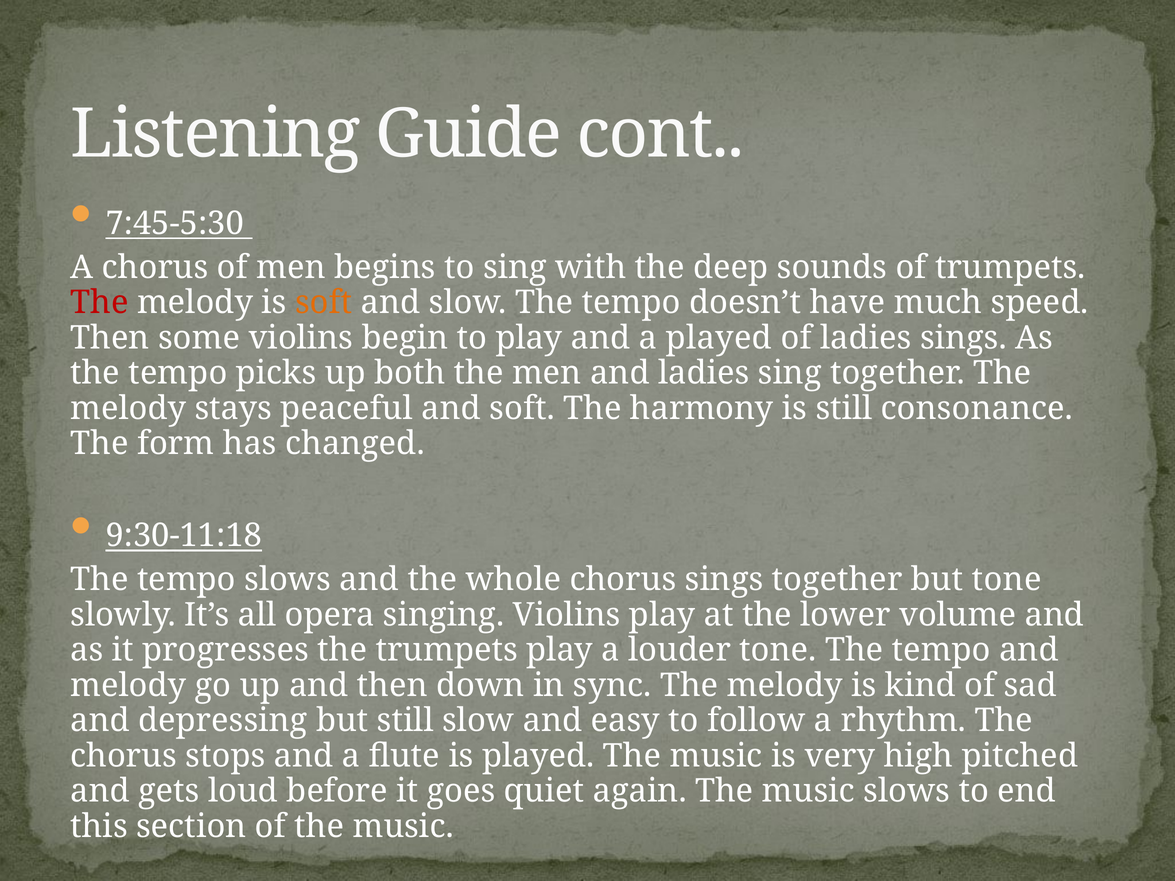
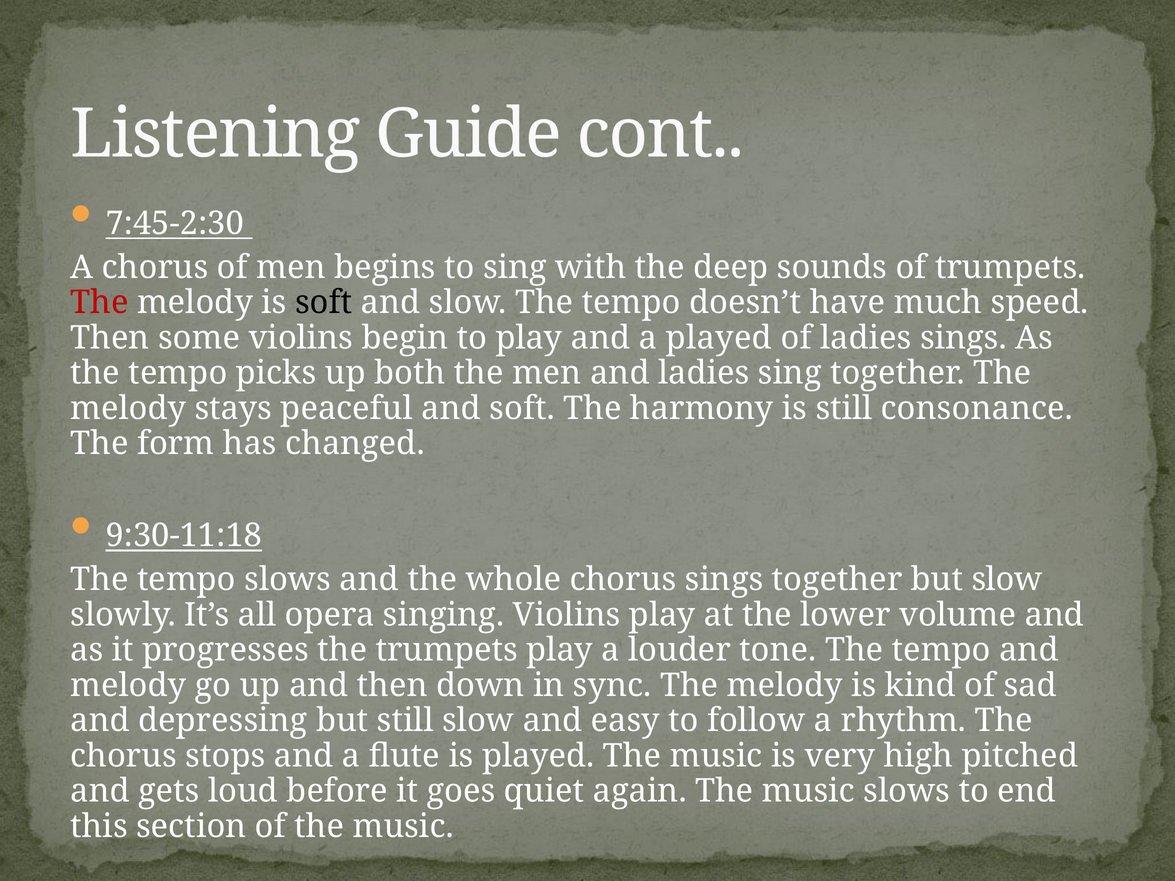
7:45-5:30: 7:45-5:30 -> 7:45-2:30
soft at (324, 303) colour: orange -> black
but tone: tone -> slow
